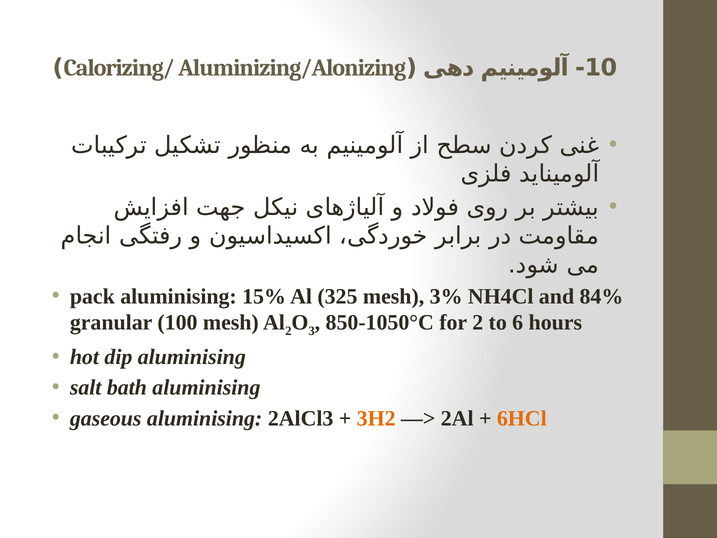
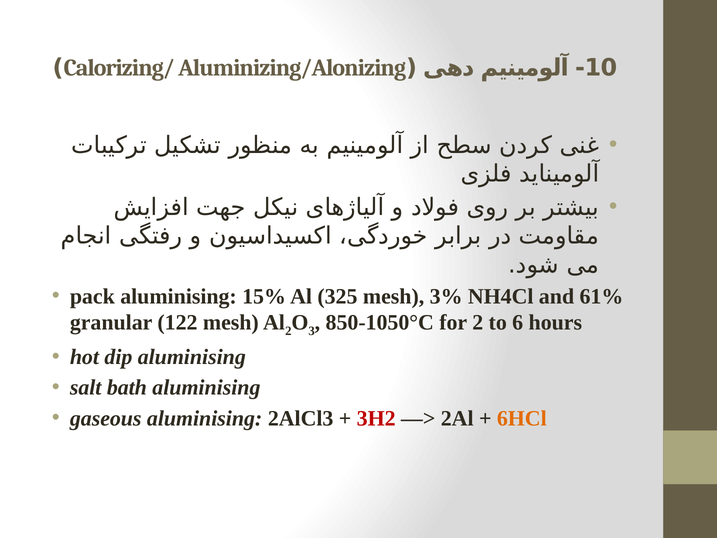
84%: 84% -> 61%
100: 100 -> 122
3H2 colour: orange -> red
